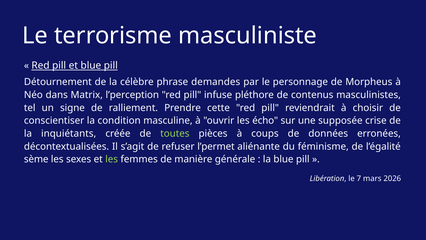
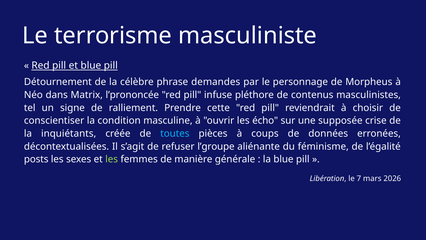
l’perception: l’perception -> l’prononcée
toutes colour: light green -> light blue
l’permet: l’permet -> l’groupe
sème: sème -> posts
